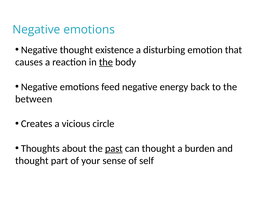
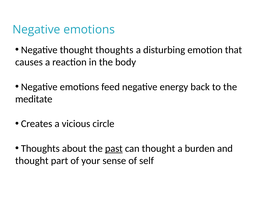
thought existence: existence -> thoughts
the at (106, 62) underline: present -> none
between: between -> meditate
